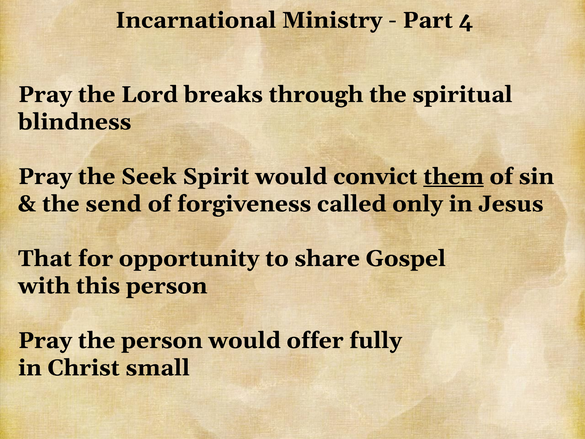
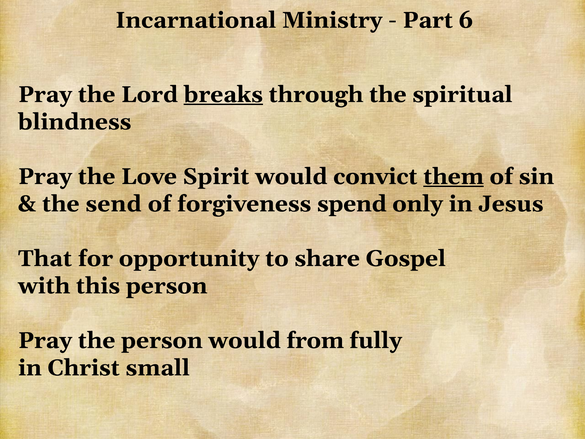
4: 4 -> 6
breaks underline: none -> present
Seek: Seek -> Love
called: called -> spend
offer: offer -> from
